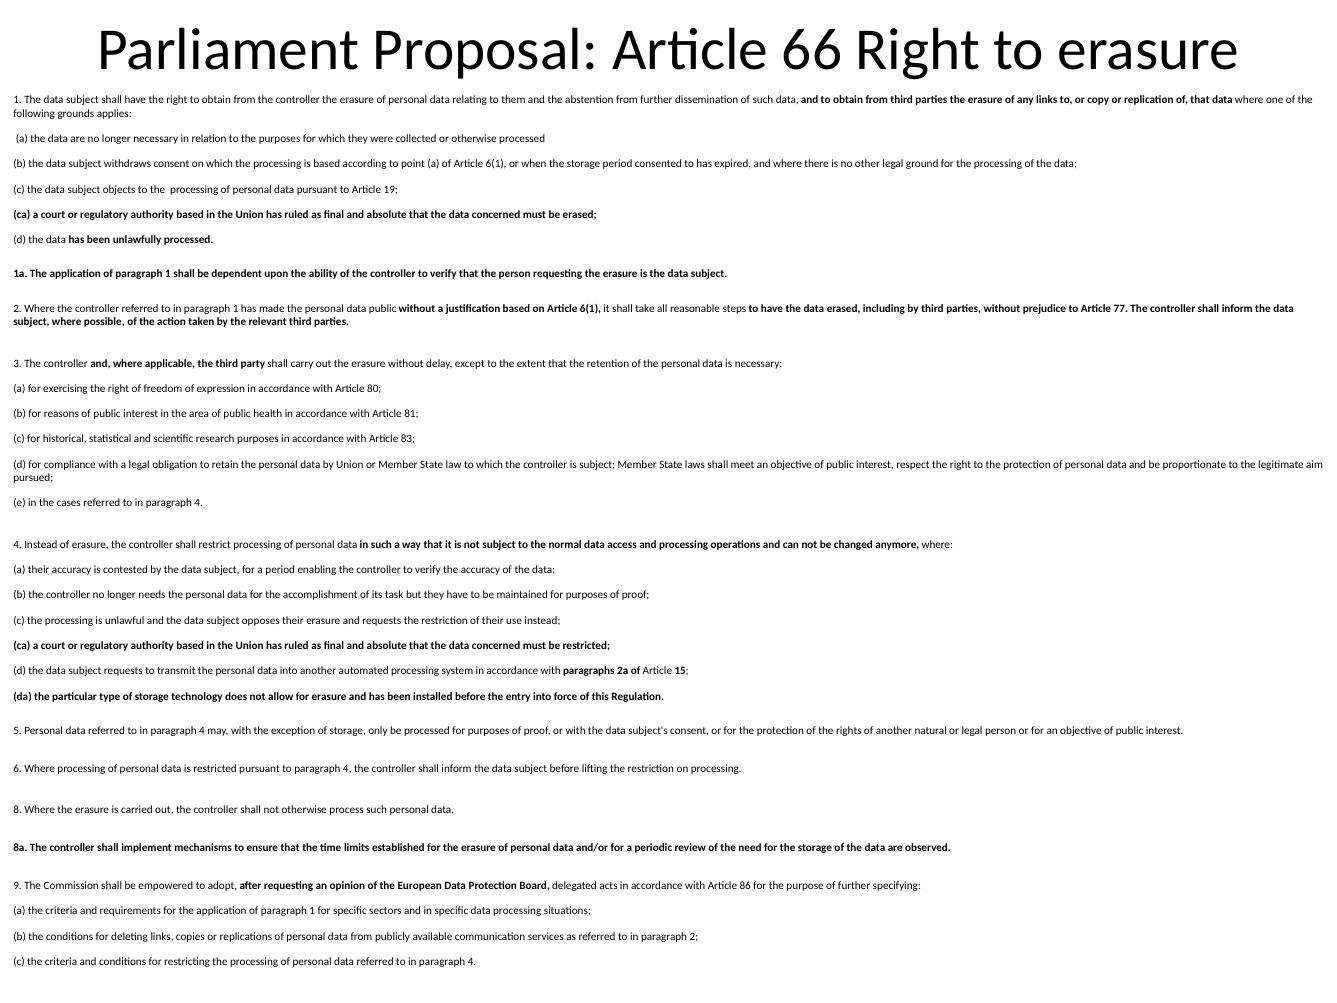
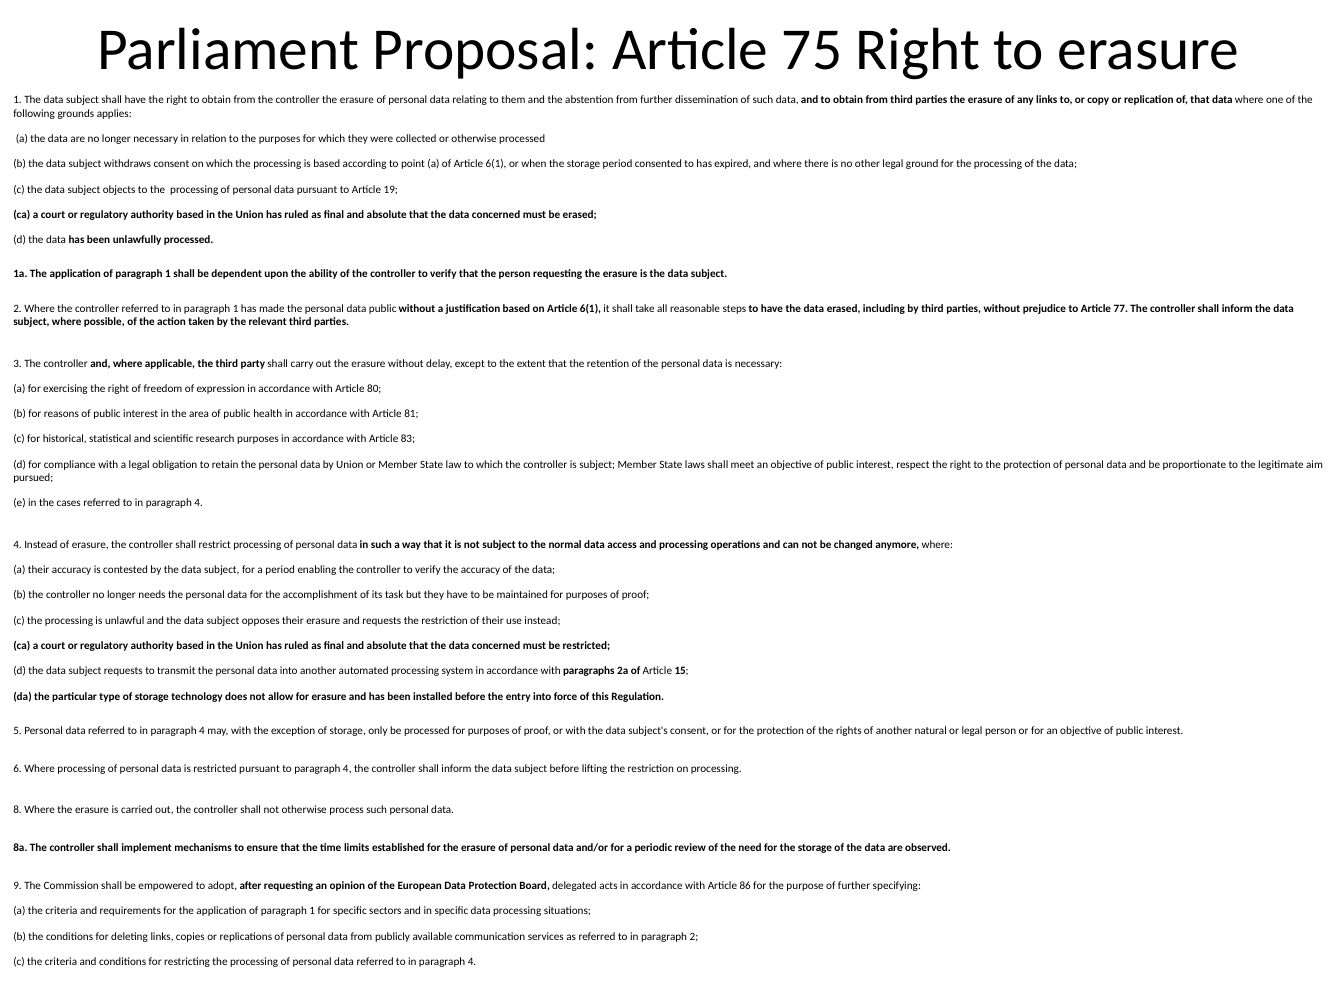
66: 66 -> 75
